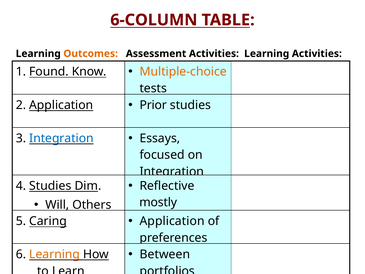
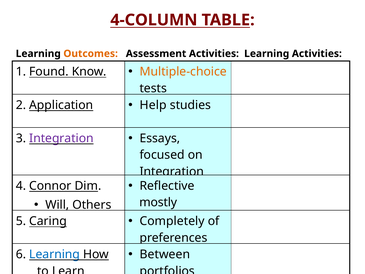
6-COLUMN: 6-COLUMN -> 4-COLUMN
Prior: Prior -> Help
Integration at (61, 138) colour: blue -> purple
4 Studies: Studies -> Connor
Application at (172, 221): Application -> Completely
Learning at (55, 254) colour: orange -> blue
